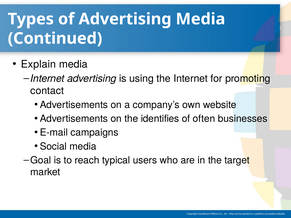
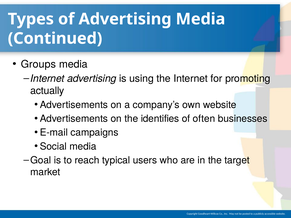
Explain: Explain -> Groups
contact: contact -> actually
